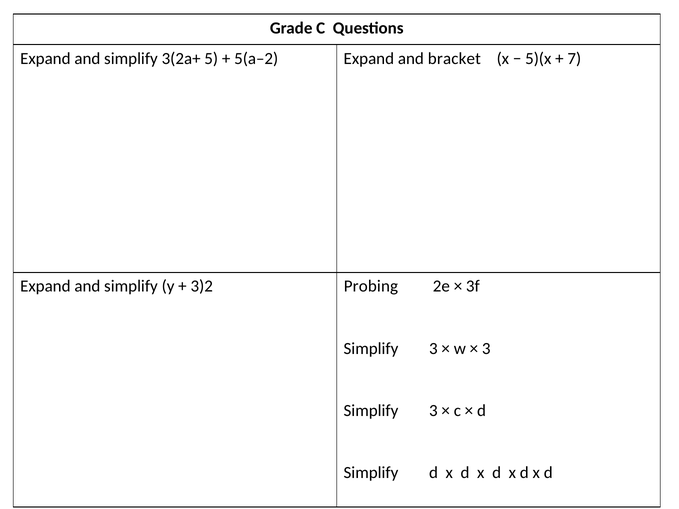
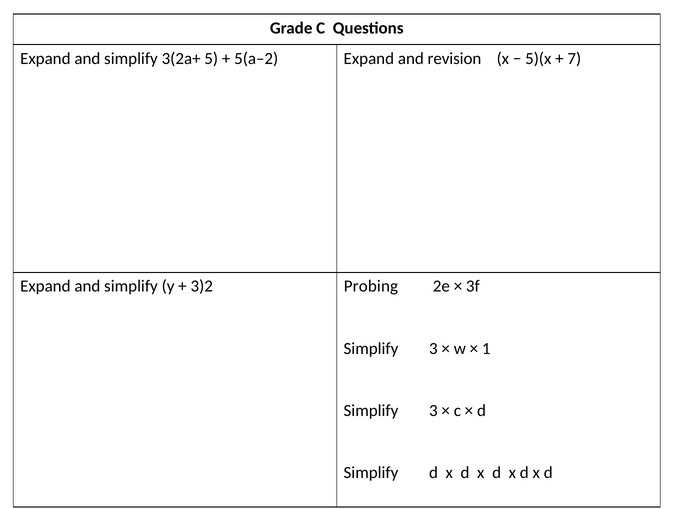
bracket: bracket -> revision
3 at (486, 349): 3 -> 1
